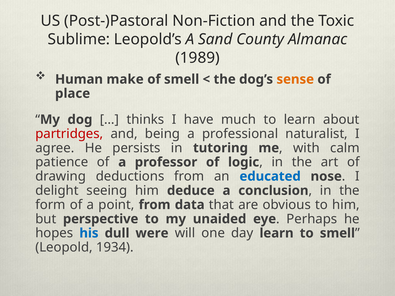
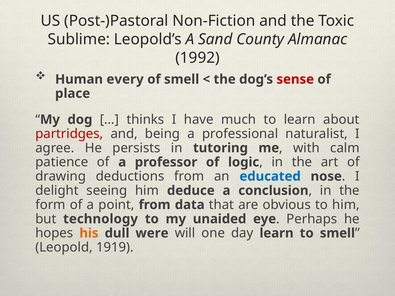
1989: 1989 -> 1992
make: make -> every
sense colour: orange -> red
perspective: perspective -> technology
his colour: blue -> orange
1934: 1934 -> 1919
